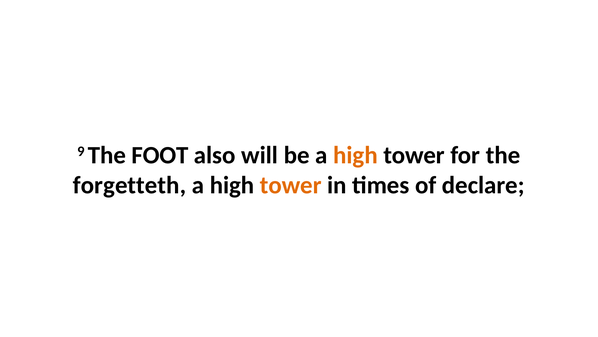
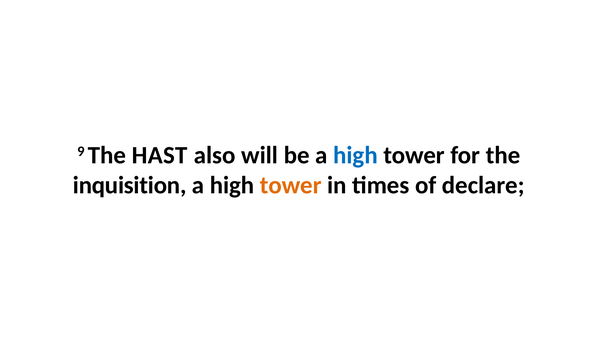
FOOT: FOOT -> HAST
high at (355, 155) colour: orange -> blue
forgetteth: forgetteth -> inquisition
